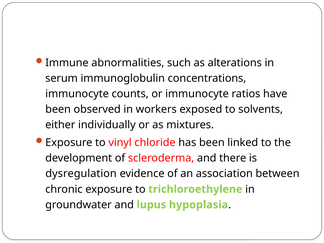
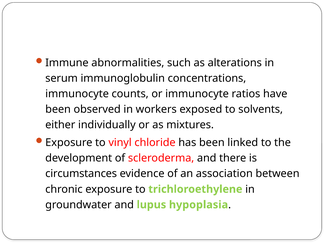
dysregulation: dysregulation -> circumstances
